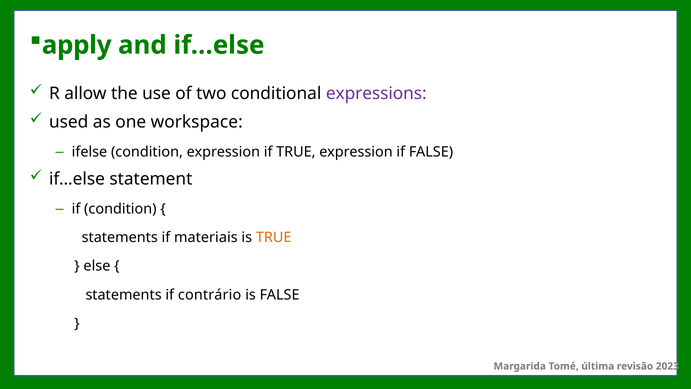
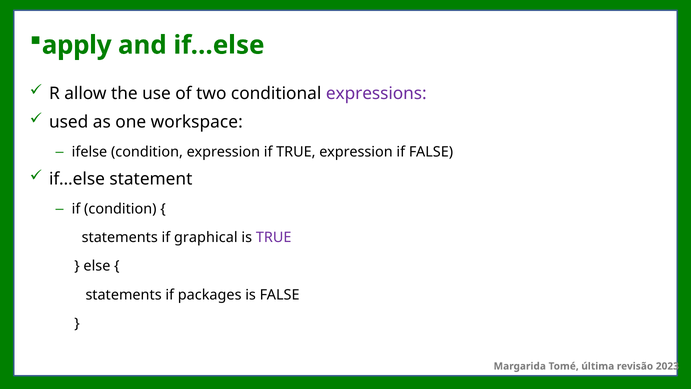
materiais: materiais -> graphical
TRUE at (274, 238) colour: orange -> purple
contrário: contrário -> packages
